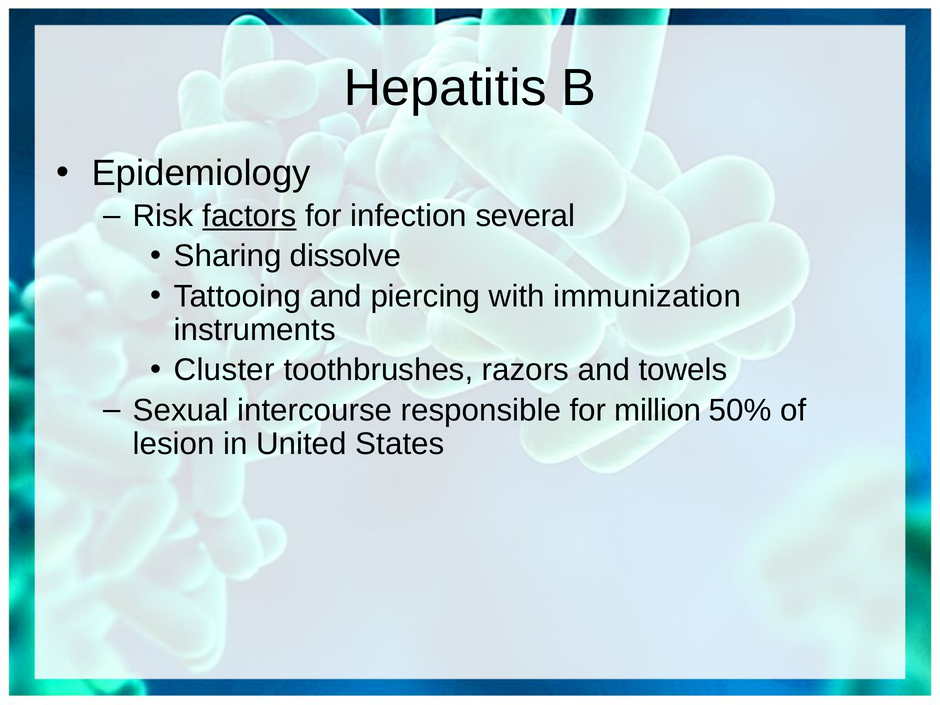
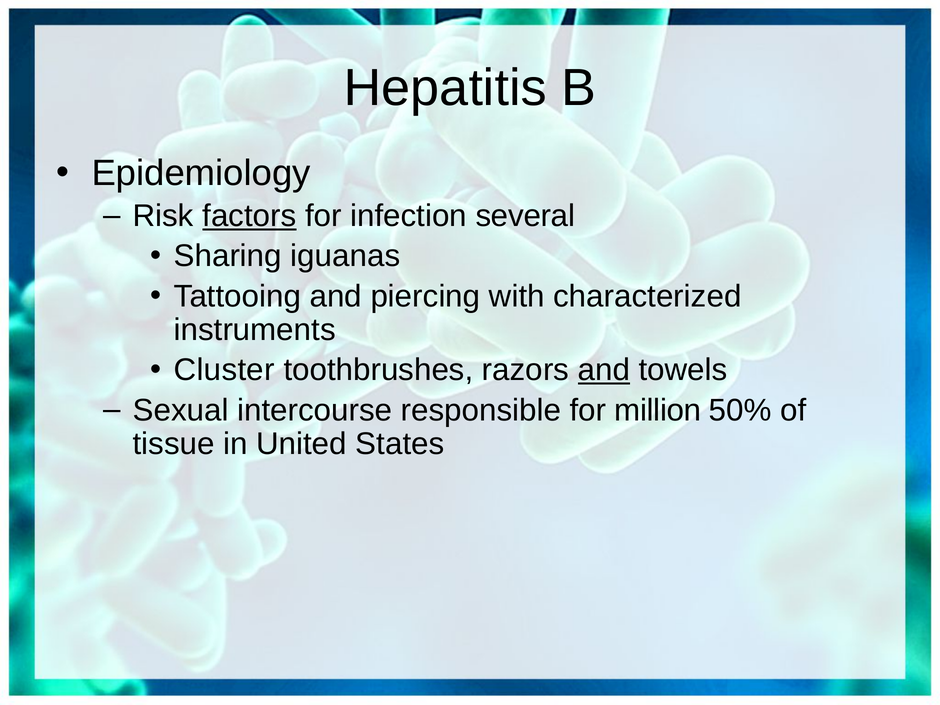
dissolve: dissolve -> iguanas
immunization: immunization -> characterized
and at (604, 370) underline: none -> present
lesion: lesion -> tissue
